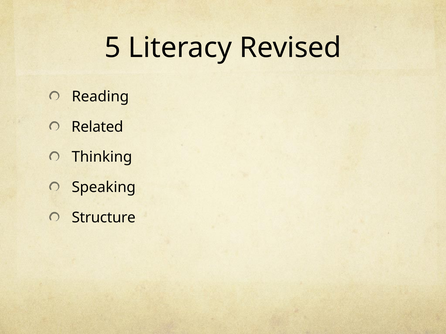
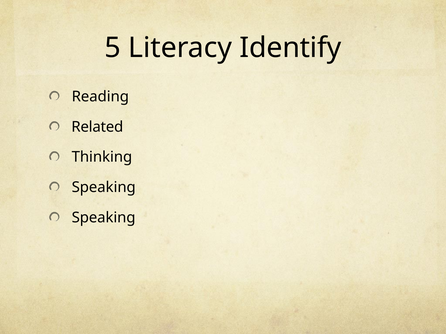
Revised: Revised -> Identify
Structure at (104, 218): Structure -> Speaking
